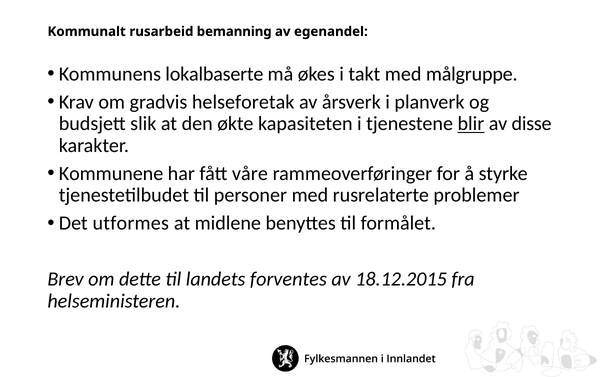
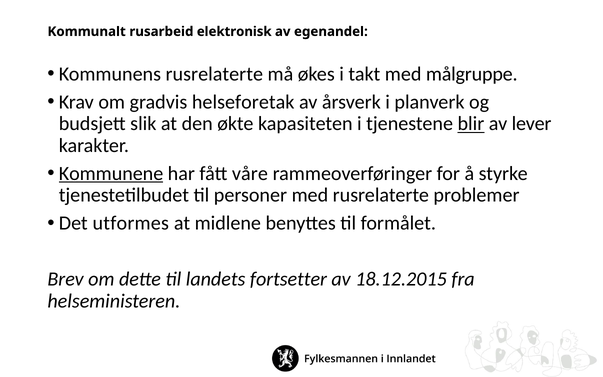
bemanning: bemanning -> elektronisk
Kommunens lokalbaserte: lokalbaserte -> rusrelaterte
disse: disse -> lever
Kommunene underline: none -> present
forventes: forventes -> fortsetter
